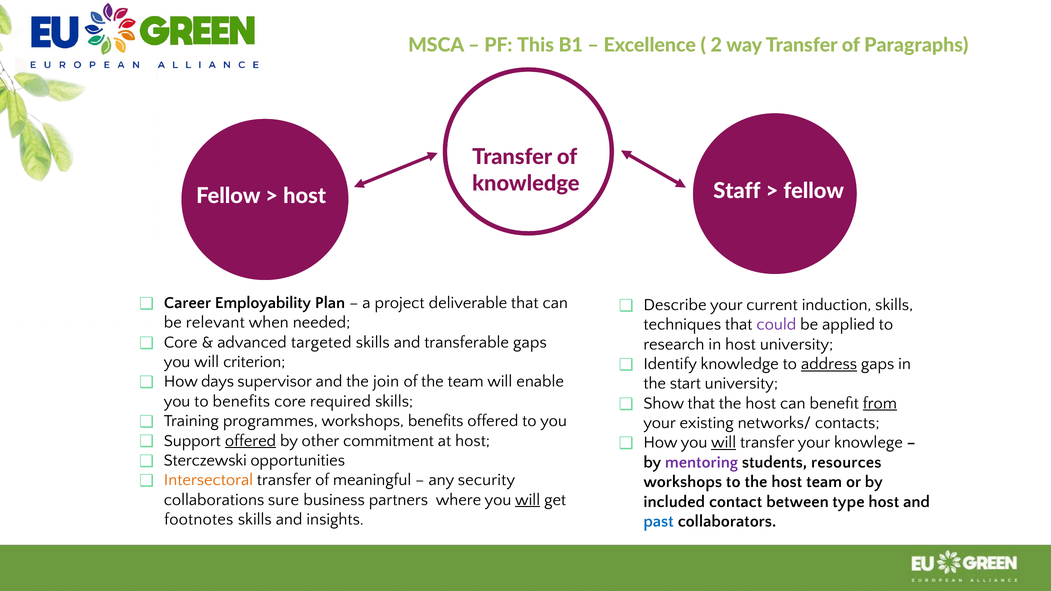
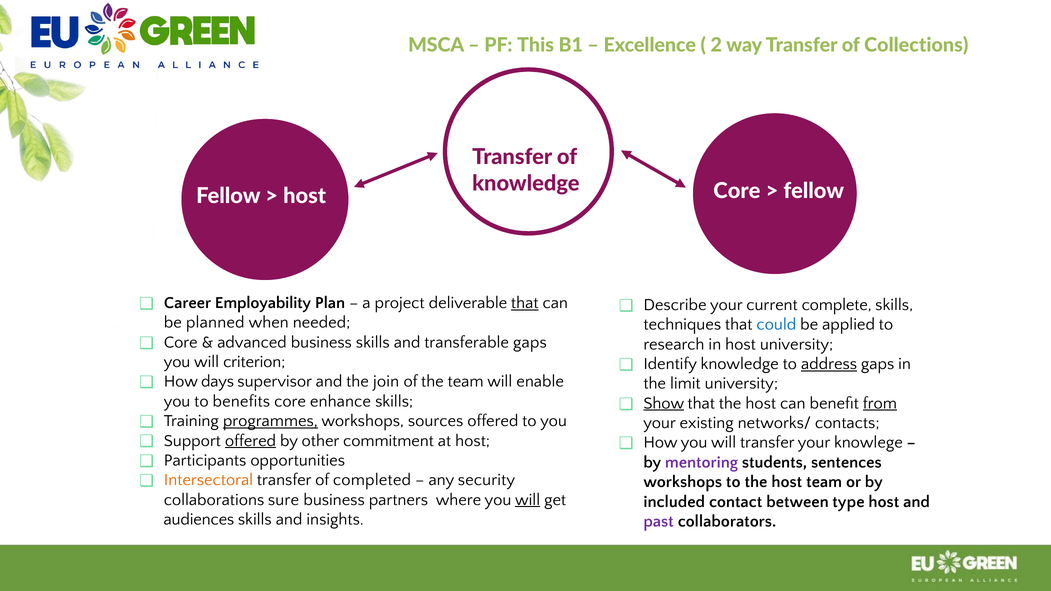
Paragraphs: Paragraphs -> Collections
knowledge Staff: Staff -> Core
that at (525, 303) underline: none -> present
induction: induction -> complete
relevant: relevant -> planned
could colour: purple -> blue
advanced targeted: targeted -> business
start: start -> limit
required: required -> enhance
Show underline: none -> present
programmes underline: none -> present
workshops benefits: benefits -> sources
will at (724, 443) underline: present -> none
Sterczewski: Sterczewski -> Participants
resources: resources -> sentences
meaningful: meaningful -> completed
footnotes: footnotes -> audiences
past colour: blue -> purple
